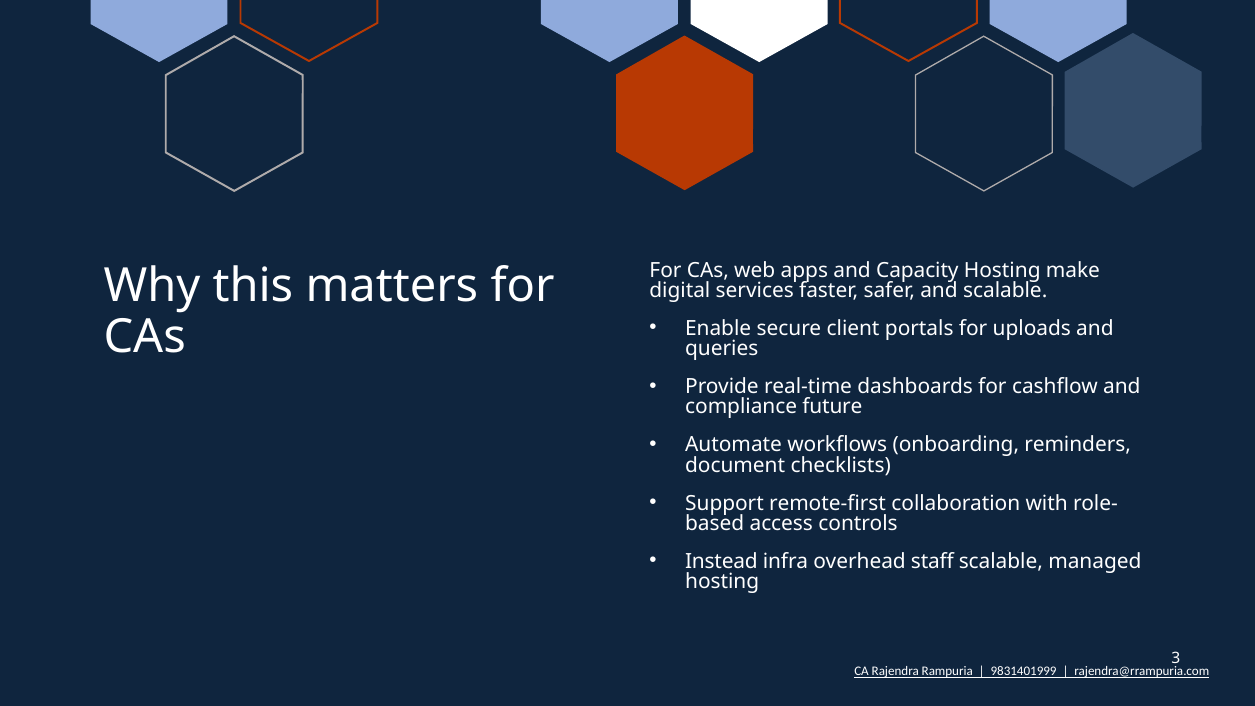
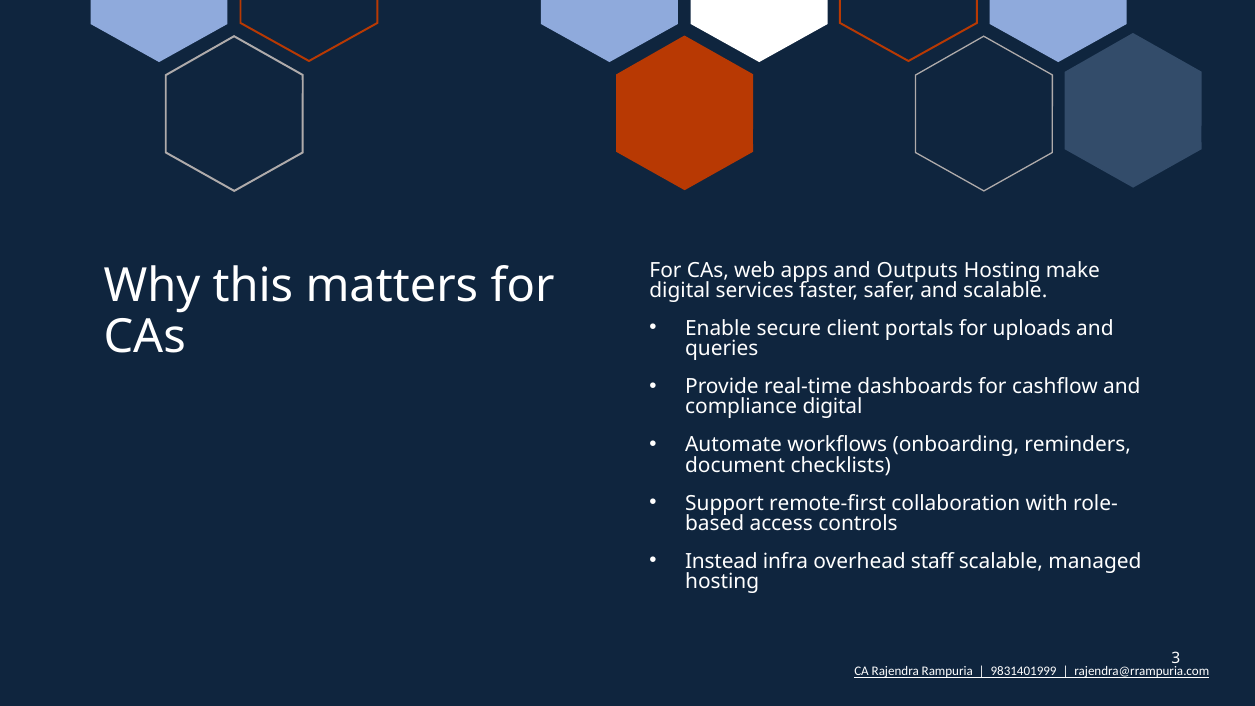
Capacity: Capacity -> Outputs
compliance future: future -> digital
